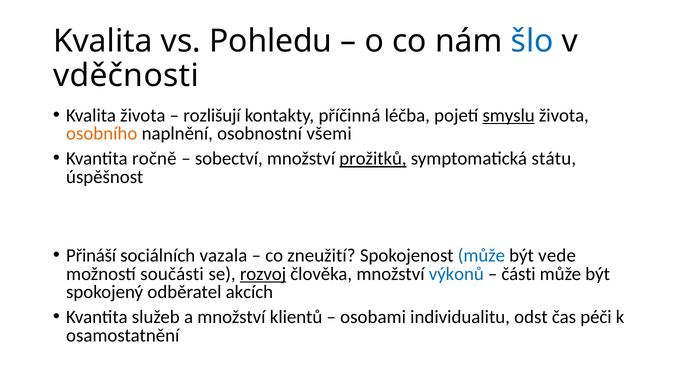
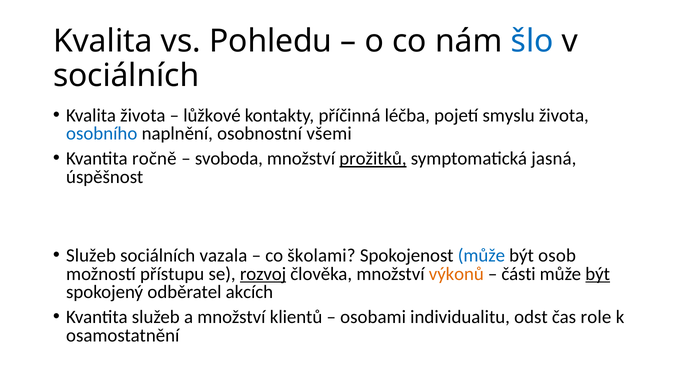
vděčnosti at (126, 76): vděčnosti -> sociálních
rozlišují: rozlišují -> lůžkové
smyslu underline: present -> none
osobního colour: orange -> blue
sobectví: sobectví -> svoboda
státu: státu -> jasná
Přináší at (91, 255): Přináší -> Služeb
zneužití: zneužití -> školami
vede: vede -> osob
součásti: součásti -> přístupu
výkonů colour: blue -> orange
být at (598, 274) underline: none -> present
péči: péči -> role
